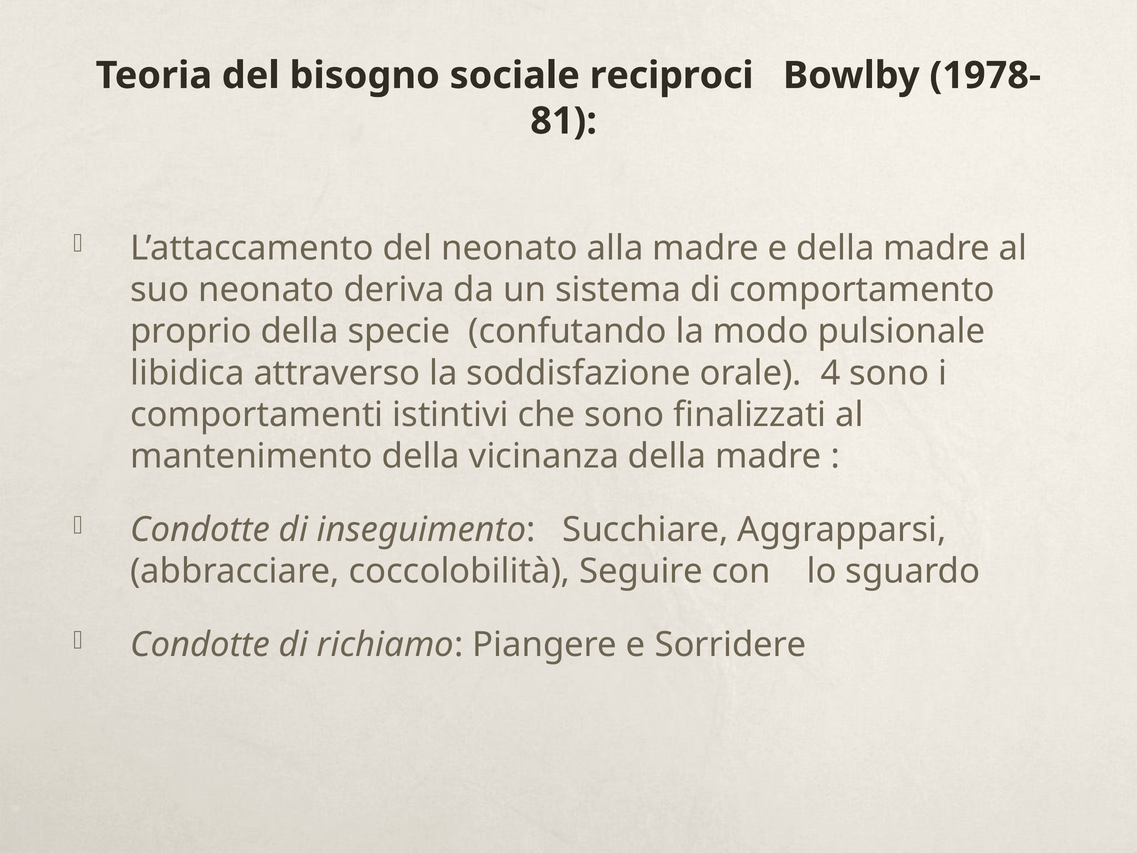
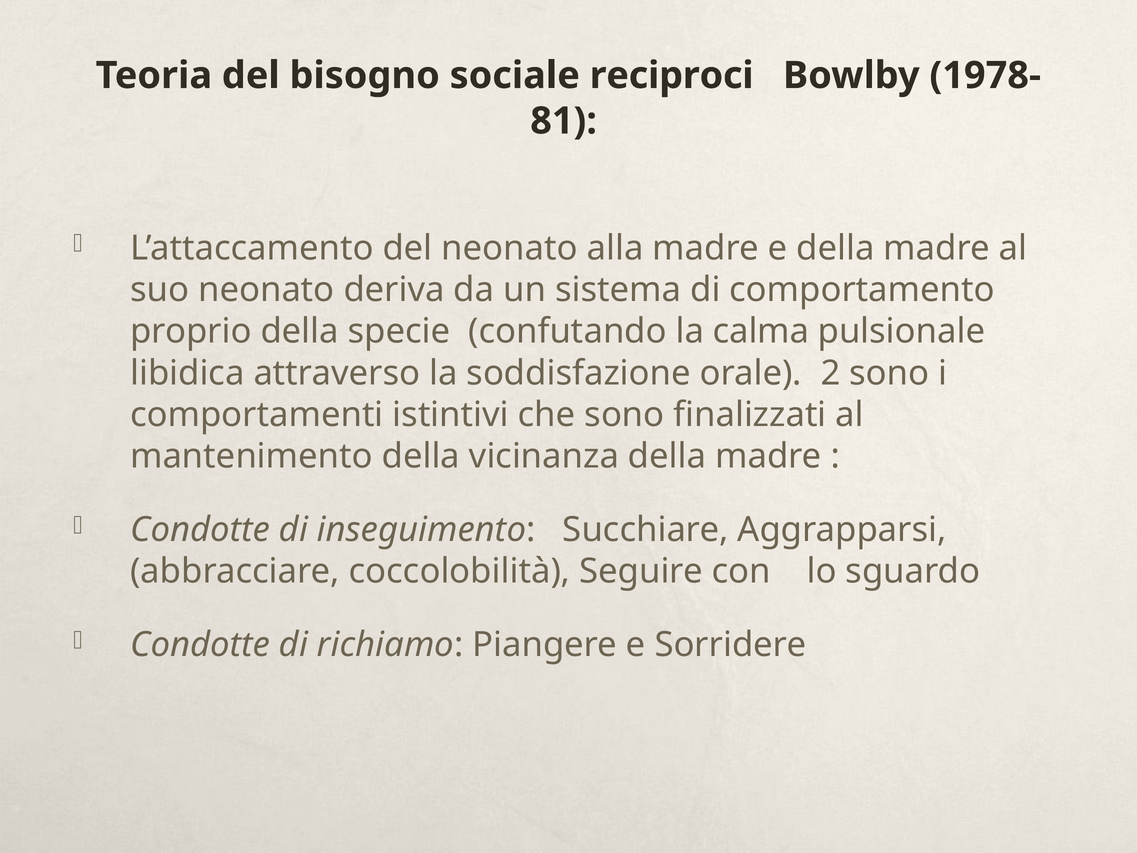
modo: modo -> calma
4: 4 -> 2
